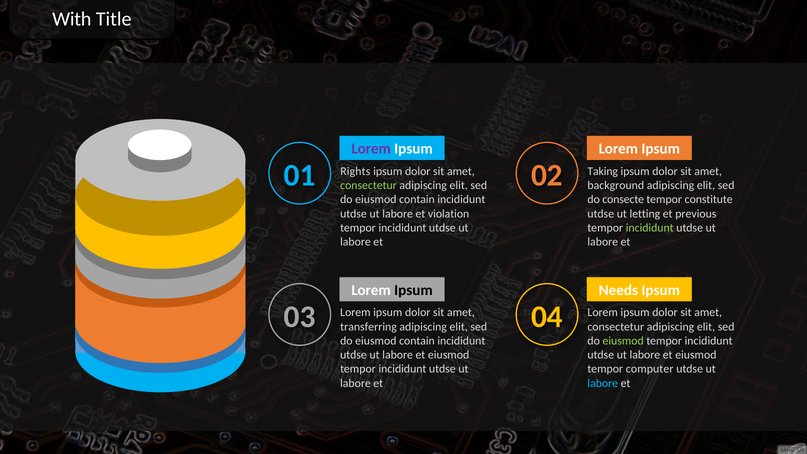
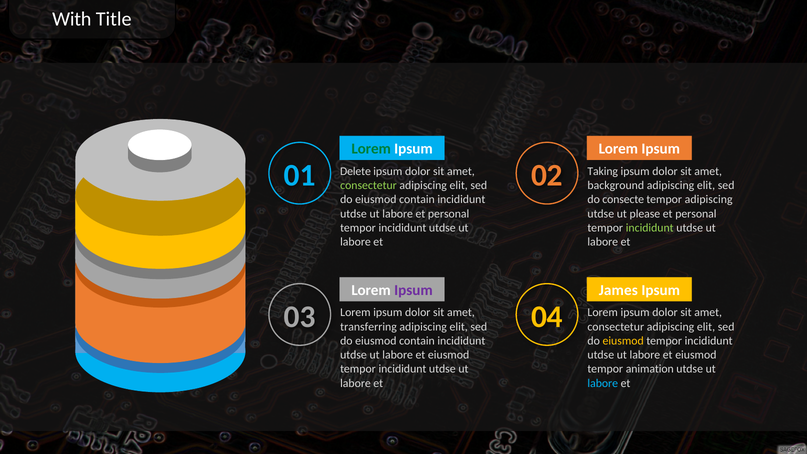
Lorem at (371, 149) colour: purple -> green
Rights: Rights -> Delete
tempor constitute: constitute -> adipiscing
labore et violation: violation -> personal
letting: letting -> please
previous at (696, 214): previous -> personal
Ipsum at (413, 290) colour: black -> purple
Needs: Needs -> James
eiusmod at (623, 341) colour: light green -> yellow
computer: computer -> animation
